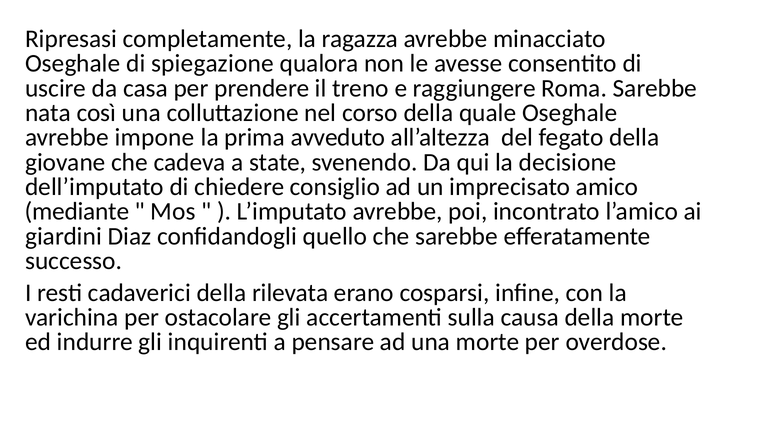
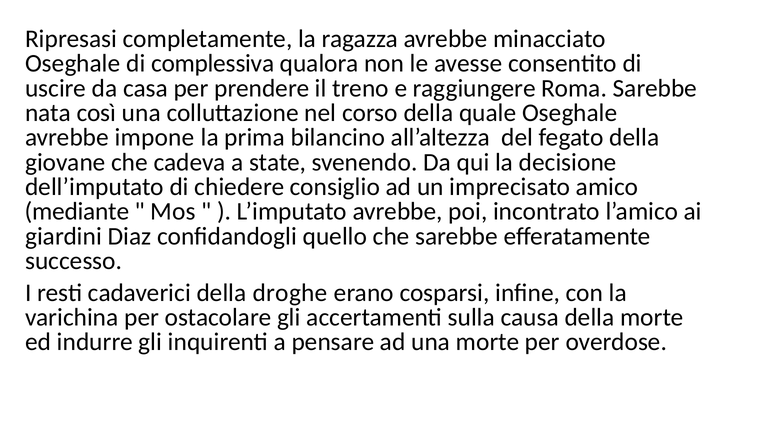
spiegazione: spiegazione -> complessiva
avveduto: avveduto -> bilancino
rilevata: rilevata -> droghe
